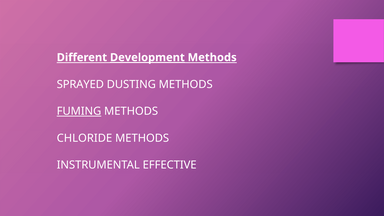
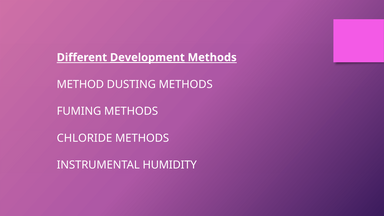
SPRAYED: SPRAYED -> METHOD
FUMING underline: present -> none
EFFECTIVE: EFFECTIVE -> HUMIDITY
